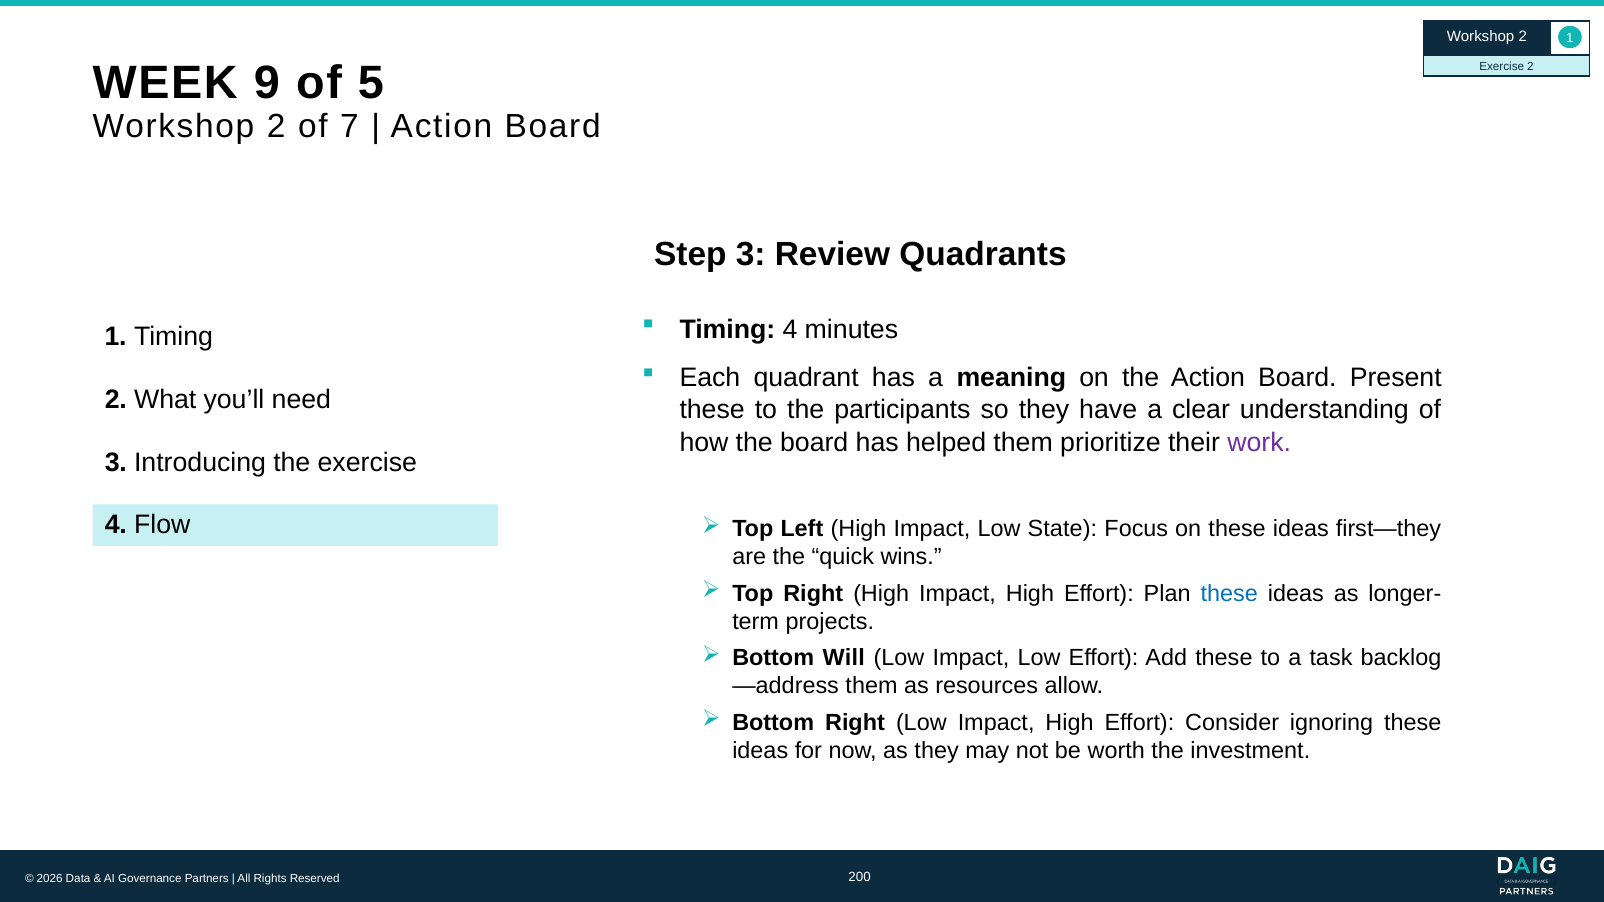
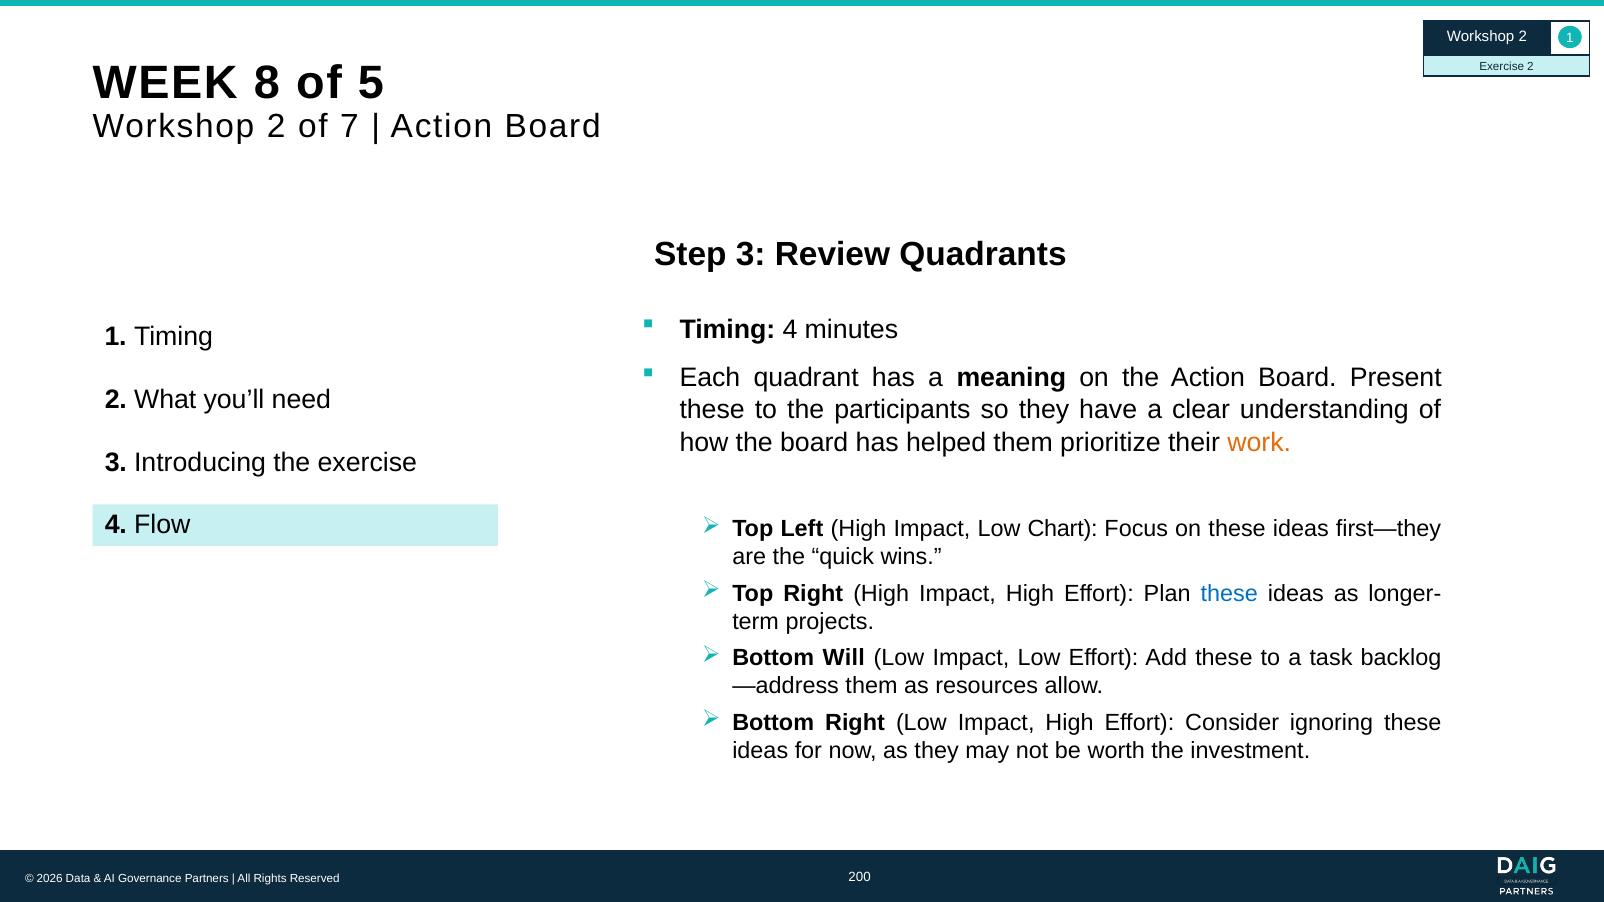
9: 9 -> 8
work colour: purple -> orange
State: State -> Chart
